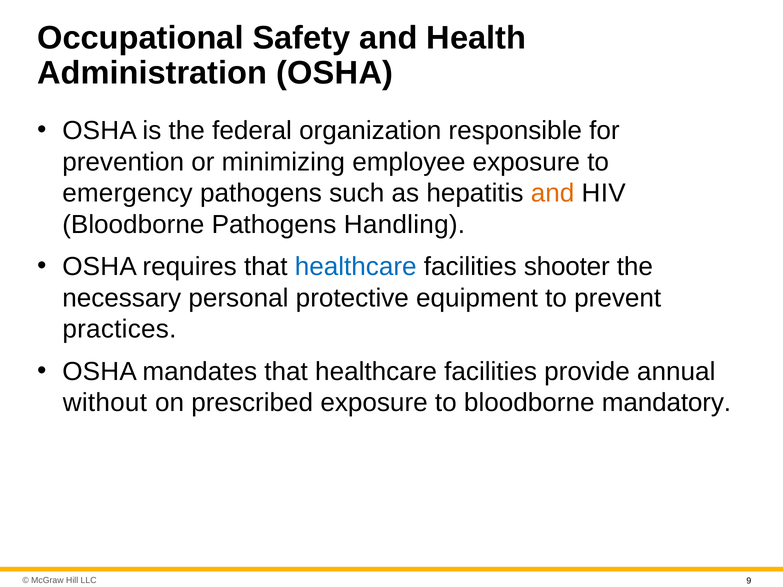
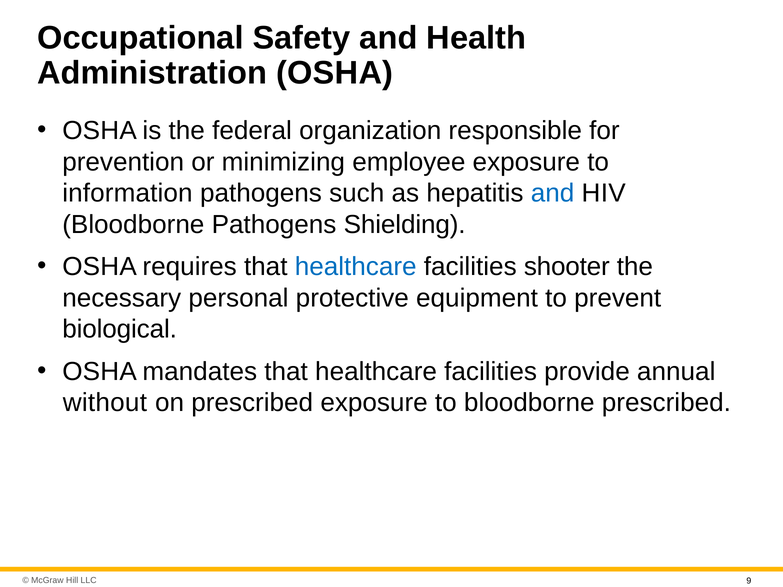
emergency: emergency -> information
and at (553, 193) colour: orange -> blue
Handling: Handling -> Shielding
practices: practices -> biological
bloodborne mandatory: mandatory -> prescribed
